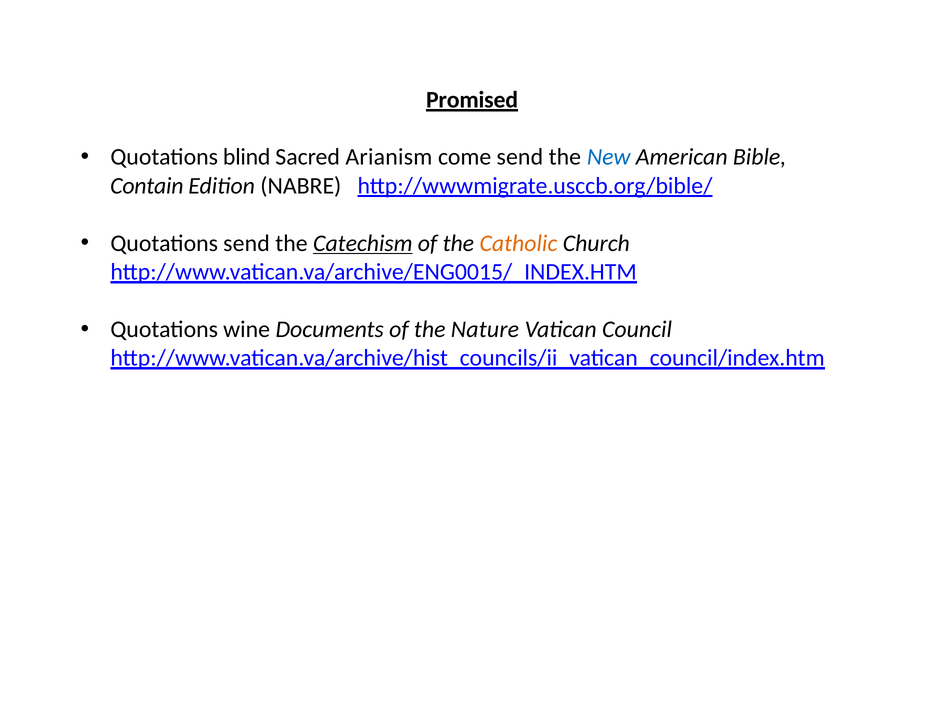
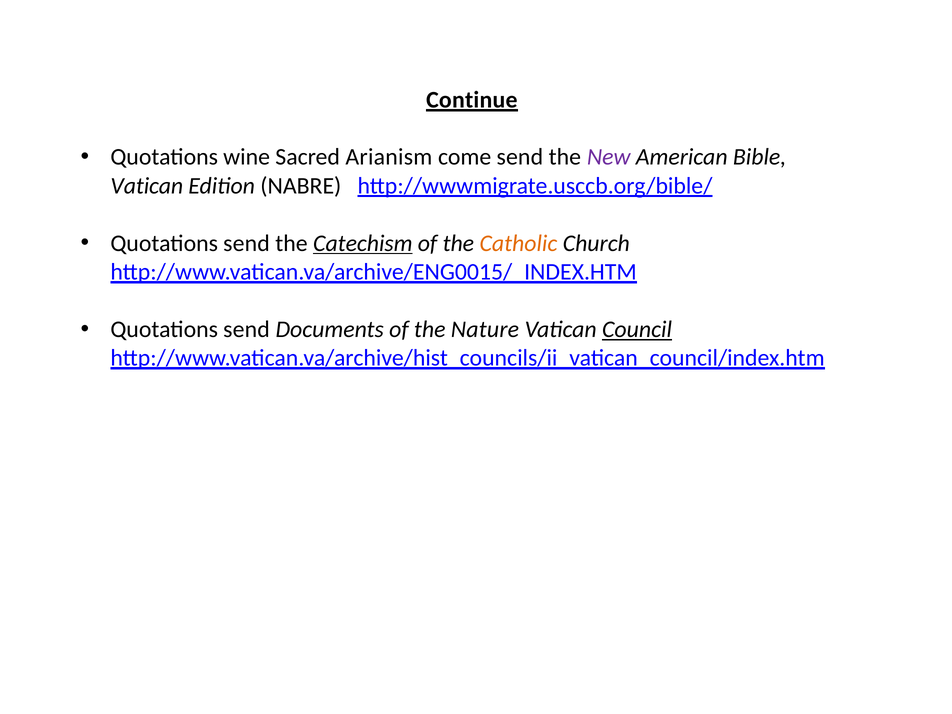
Promised: Promised -> Continue
blind: blind -> wine
New colour: blue -> purple
Contain at (147, 186): Contain -> Vatican
wine at (247, 329): wine -> send
Council underline: none -> present
